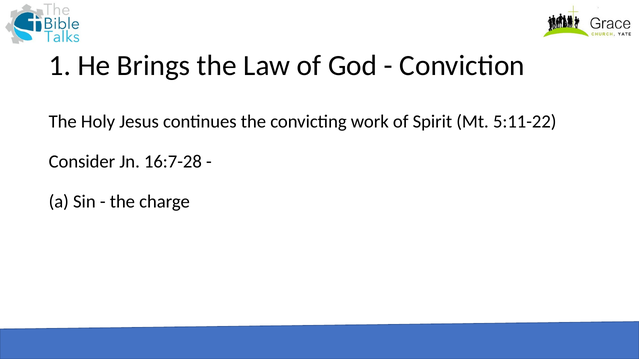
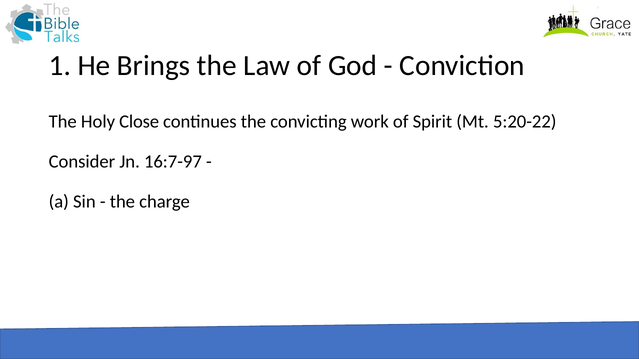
Jesus: Jesus -> Close
5:11-22: 5:11-22 -> 5:20-22
16:7-28: 16:7-28 -> 16:7-97
